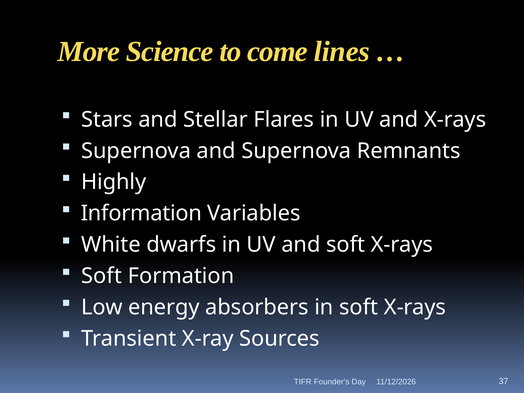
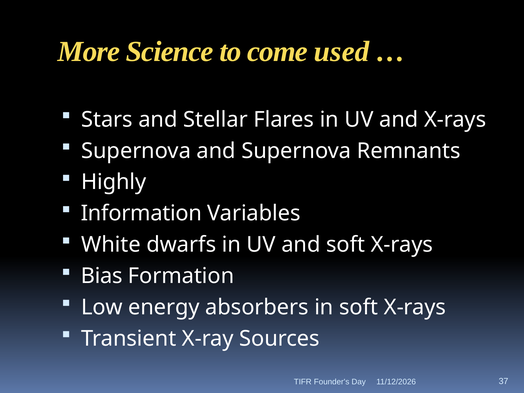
lines: lines -> used
Soft at (102, 276): Soft -> Bias
